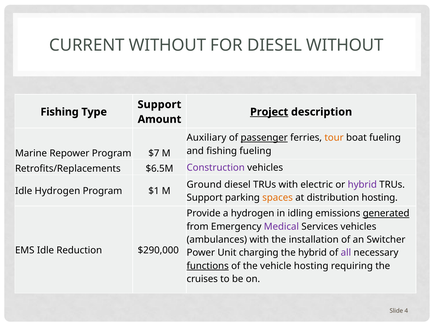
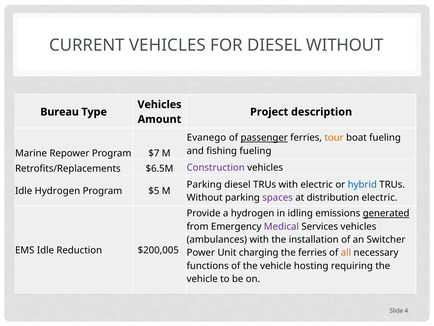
CURRENT WITHOUT: WITHOUT -> VEHICLES
Support at (159, 104): Support -> Vehicles
Fishing at (60, 112): Fishing -> Bureau
Project underline: present -> none
Auxiliary: Auxiliary -> Evanego
Ground at (204, 184): Ground -> Parking
hybrid at (362, 184) colour: purple -> blue
$1: $1 -> $5
Support at (205, 197): Support -> Without
spaces colour: orange -> purple
distribution hosting: hosting -> electric
$290,000: $290,000 -> $200,005
the hybrid: hybrid -> ferries
all colour: purple -> orange
functions underline: present -> none
cruises at (202, 279): cruises -> vehicle
